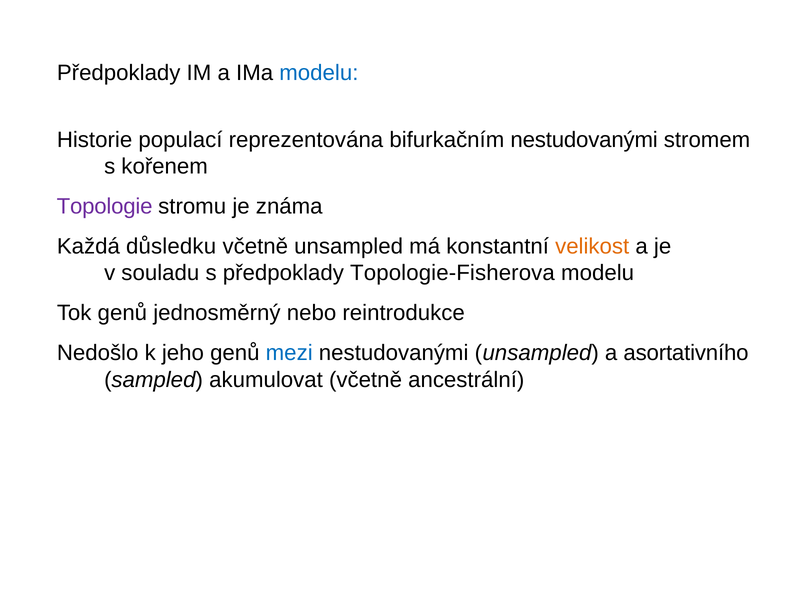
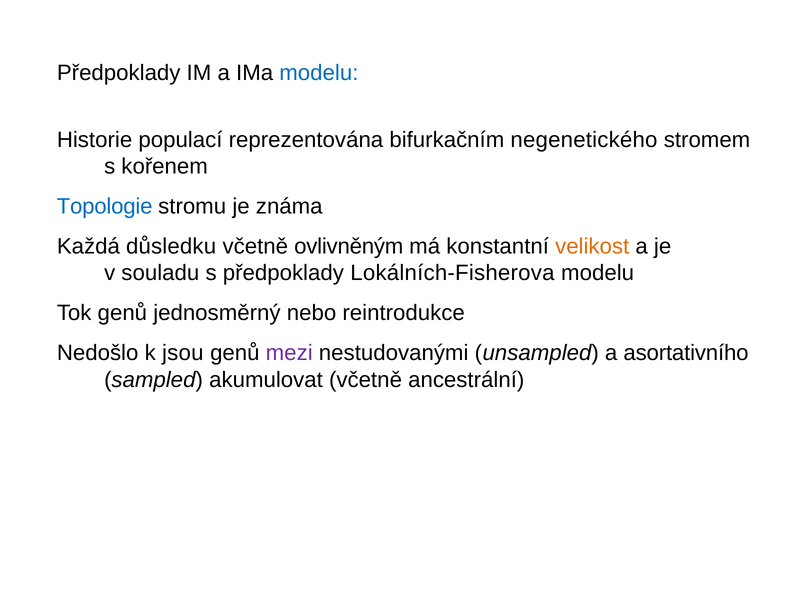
bifurkačním nestudovanými: nestudovanými -> negenetického
Topologie colour: purple -> blue
včetně unsampled: unsampled -> ovlivněným
Topologie-Fisherova: Topologie-Fisherova -> Lokálních-Fisherova
jeho: jeho -> jsou
mezi colour: blue -> purple
